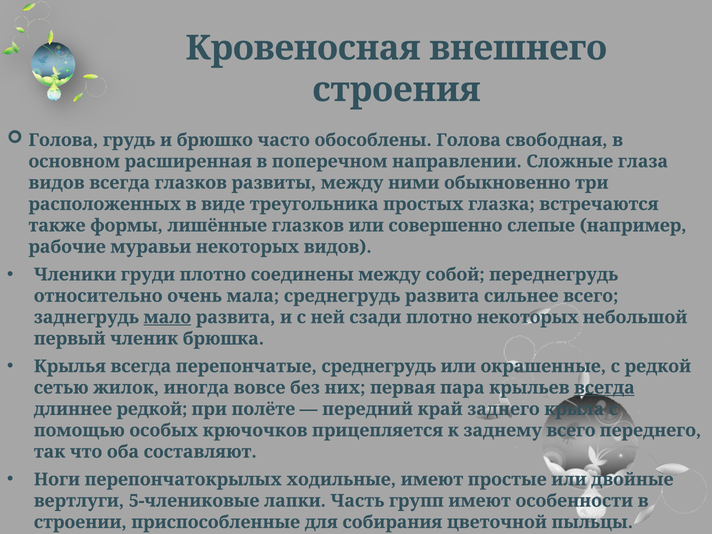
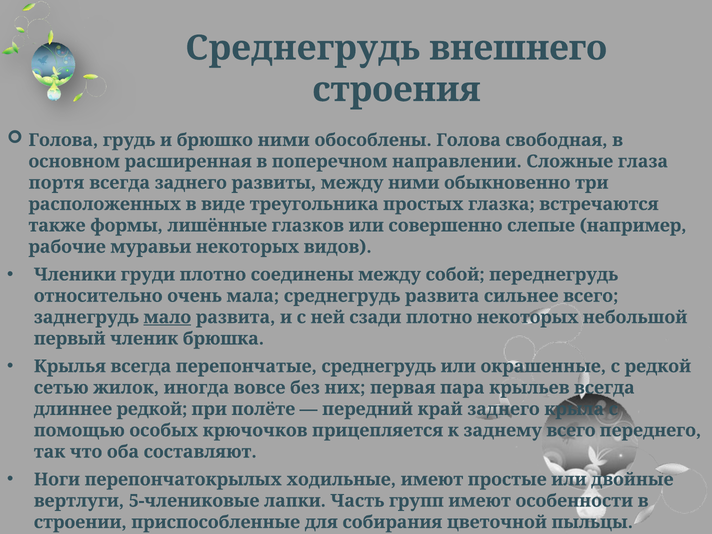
Кровеносная at (303, 48): Кровеносная -> Среднегрудь
брюшко часто: часто -> ними
видов at (57, 183): видов -> портя
всегда глазков: глазков -> заднего
всегда at (604, 388) underline: present -> none
